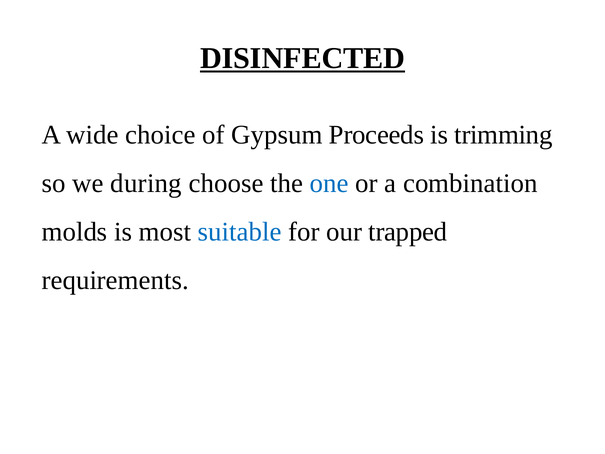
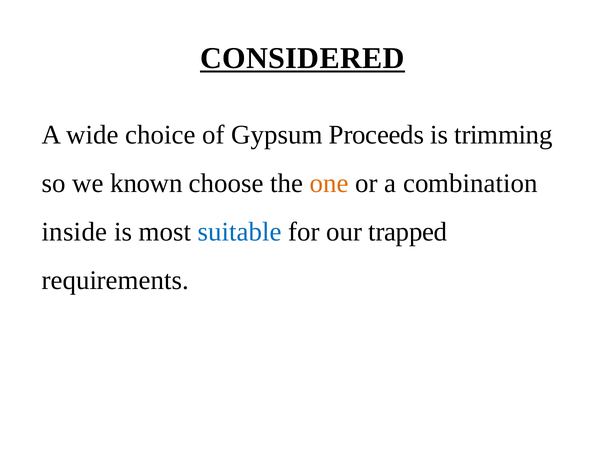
DISINFECTED: DISINFECTED -> CONSIDERED
during: during -> known
one colour: blue -> orange
molds: molds -> inside
